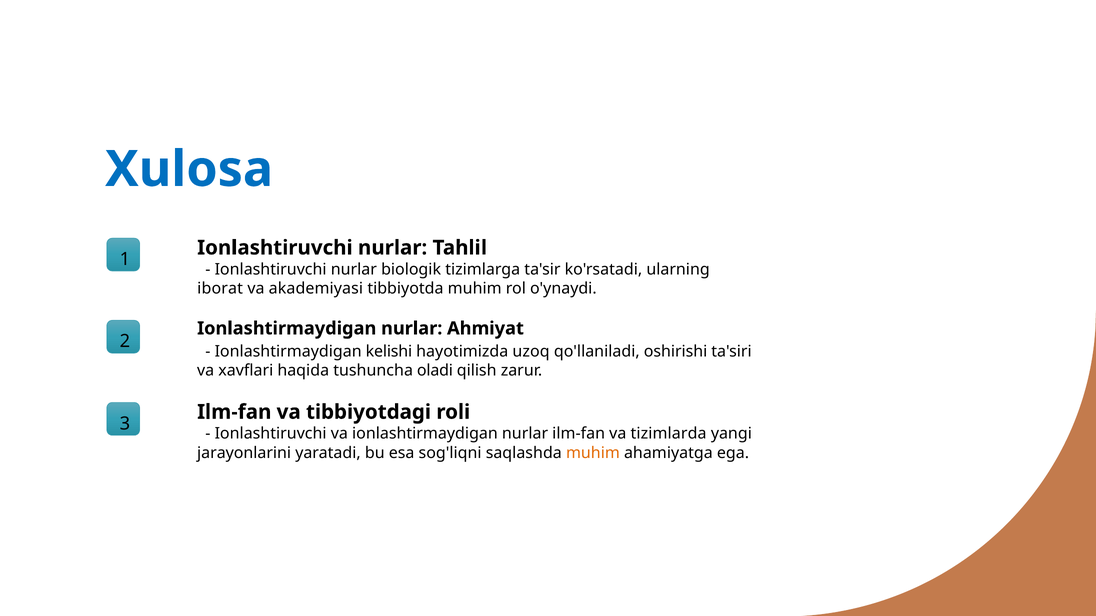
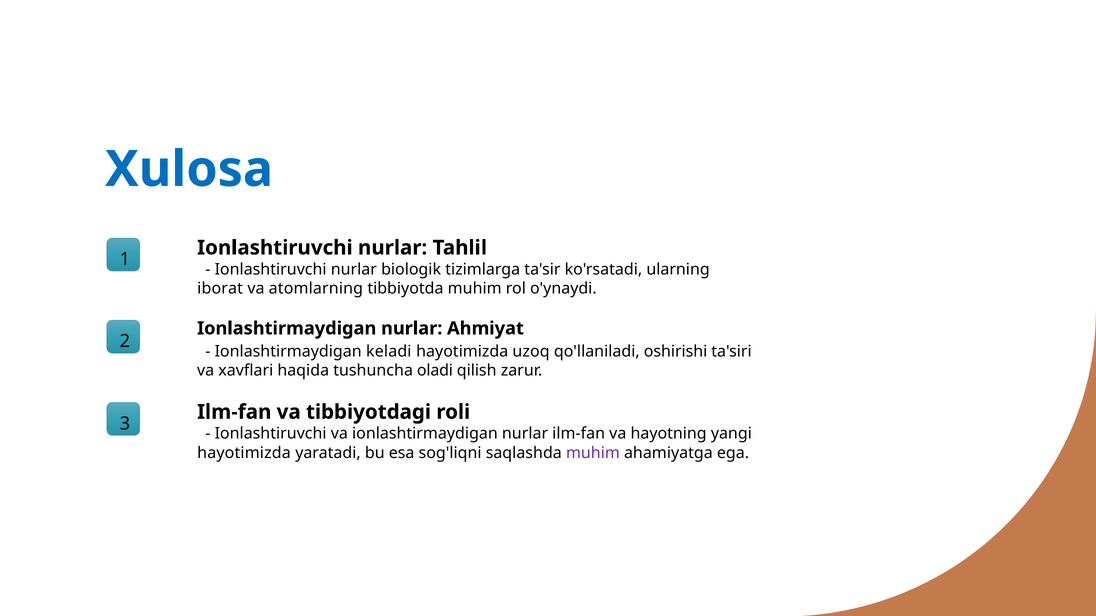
akademiyasi: akademiyasi -> atomlarning
kelishi: kelishi -> keladi
tizimlarda: tizimlarda -> hayotning
jarayonlarini at (244, 453): jarayonlarini -> hayotimizda
muhim at (593, 453) colour: orange -> purple
